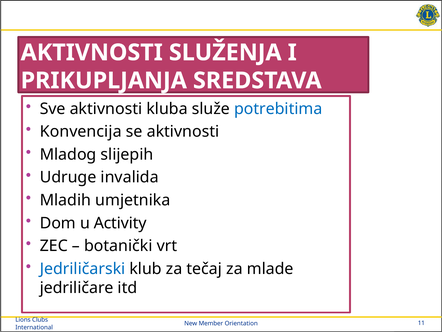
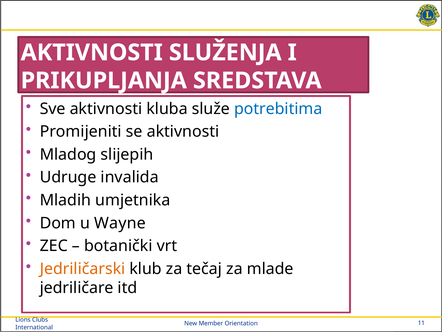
Konvencija: Konvencija -> Promijeniti
Activity: Activity -> Wayne
Jedriličarski colour: blue -> orange
